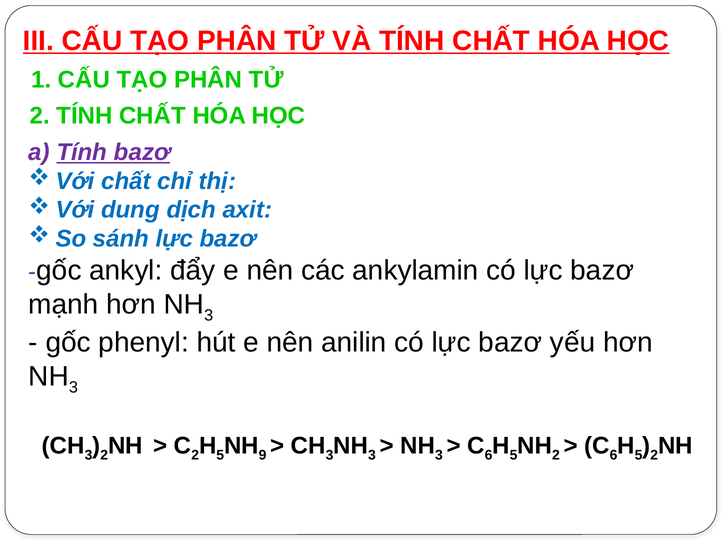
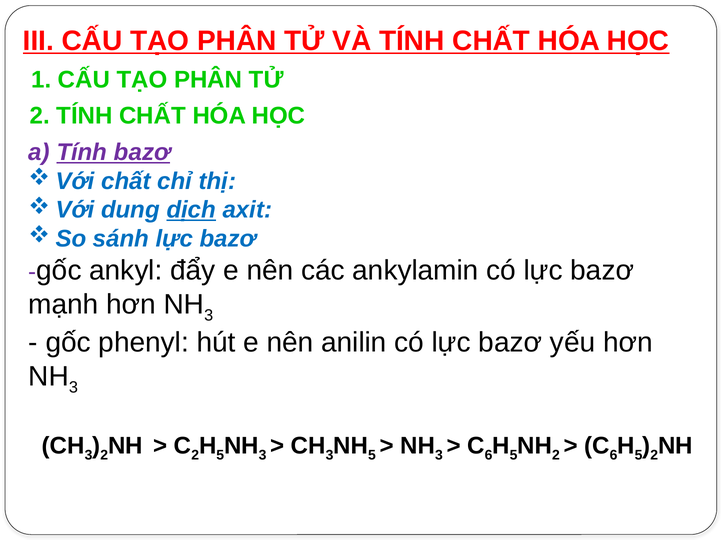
dịch underline: none -> present
9 at (263, 455): 9 -> 3
3 at (372, 455): 3 -> 5
